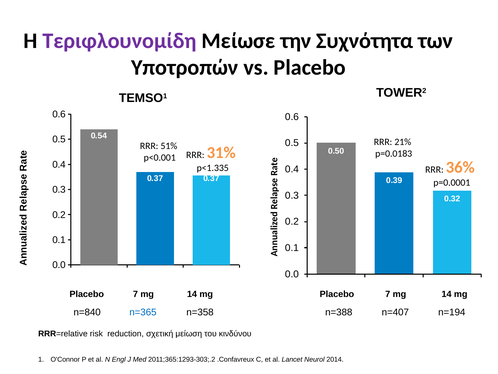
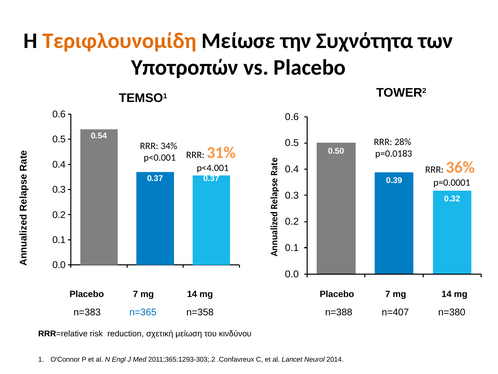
Τεριφλουνομίδη colour: purple -> orange
21%: 21% -> 28%
51%: 51% -> 34%
p<1.335: p<1.335 -> p<4.001
n=840: n=840 -> n=383
n=194: n=194 -> n=380
